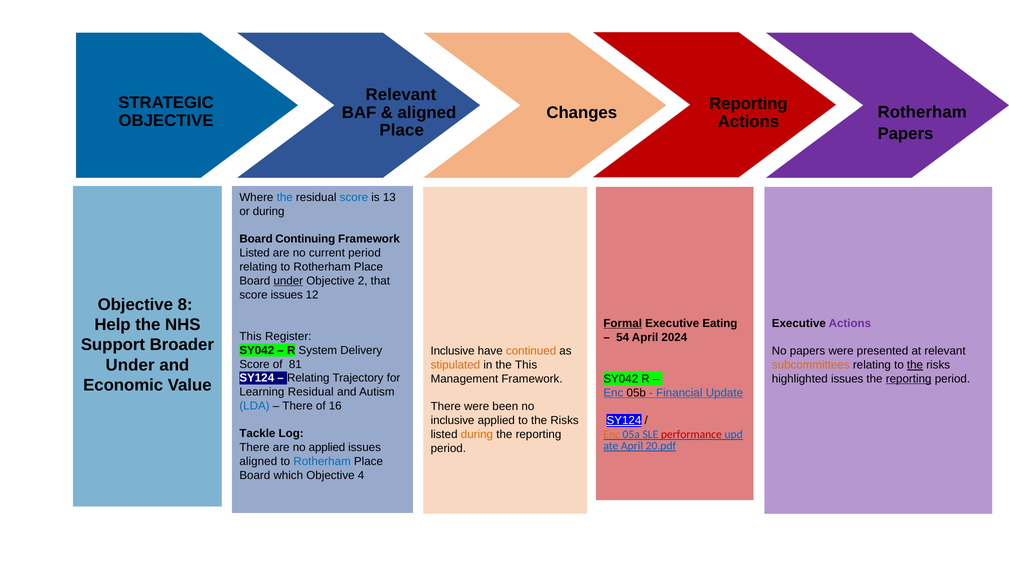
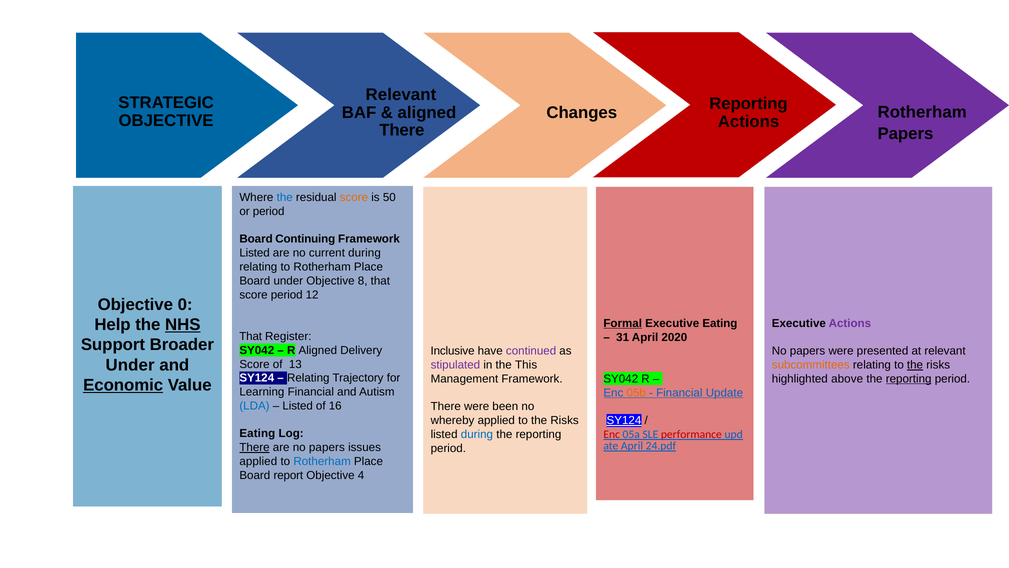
Place at (402, 130): Place -> There
score at (354, 197) colour: blue -> orange
13: 13 -> 50
or during: during -> period
current period: period -> during
under at (288, 281) underline: present -> none
2: 2 -> 8
score issues: issues -> period
8: 8 -> 0
NHS underline: none -> present
This at (251, 336): This -> That
54: 54 -> 31
2024: 2024 -> 2020
R System: System -> Aligned
continued colour: orange -> purple
81: 81 -> 13
stipulated colour: orange -> purple
highlighted issues: issues -> above
Economic underline: none -> present
Learning Residual: Residual -> Financial
05b colour: black -> orange
There at (298, 406): There -> Listed
inclusive at (453, 420): inclusive -> whereby
Tackle at (257, 433): Tackle -> Eating
during at (477, 434) colour: orange -> blue
Enc at (612, 434) colour: orange -> red
20.pdf: 20.pdf -> 24.pdf
There at (254, 447) underline: none -> present
are no applied: applied -> papers
aligned at (258, 461): aligned -> applied
which: which -> report
